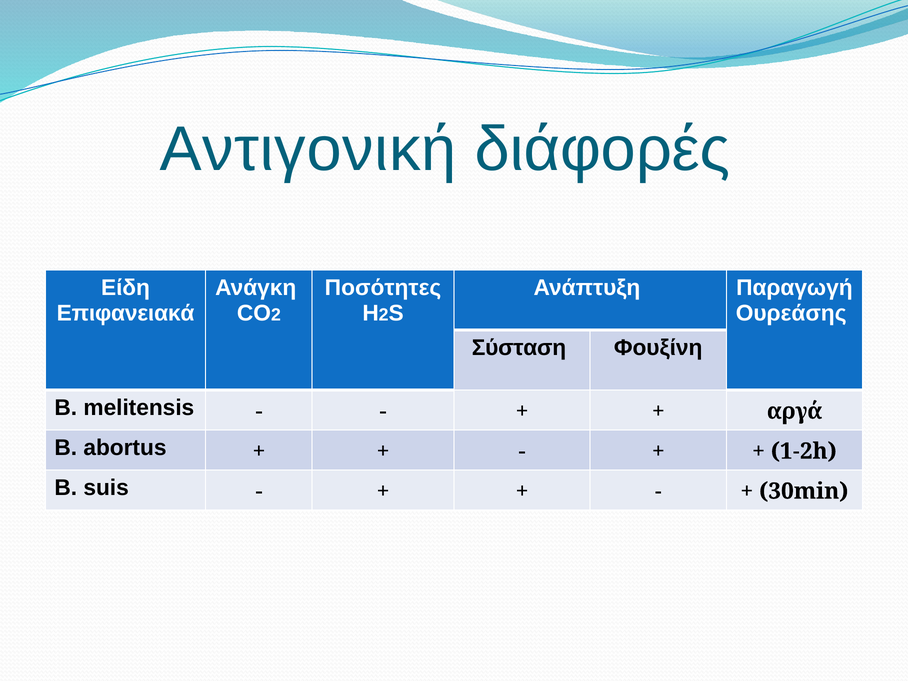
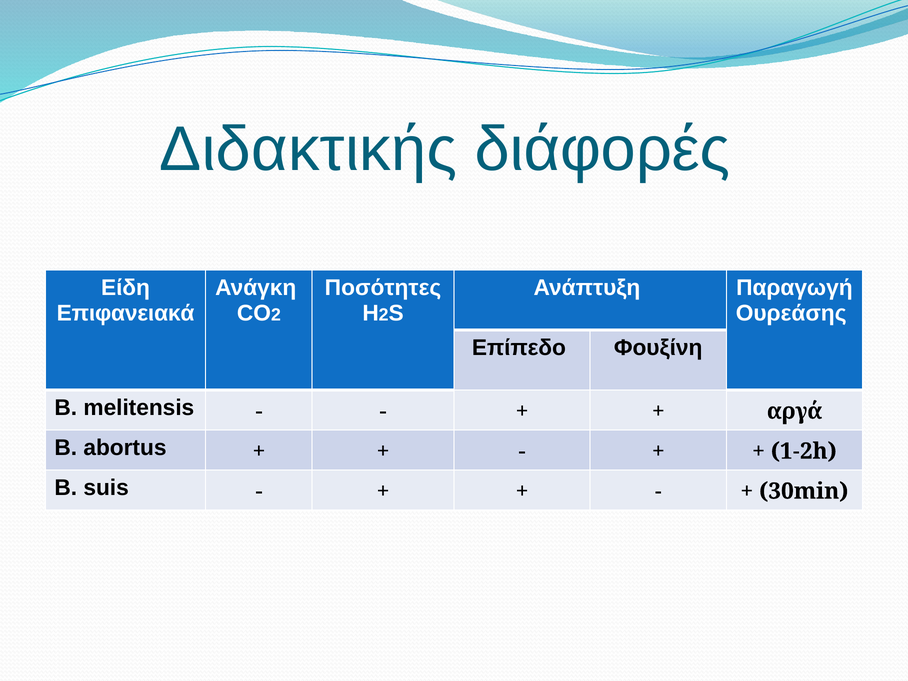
Αντιγονική: Αντιγονική -> Διδακτικής
Σύσταση: Σύσταση -> Επίπεδο
